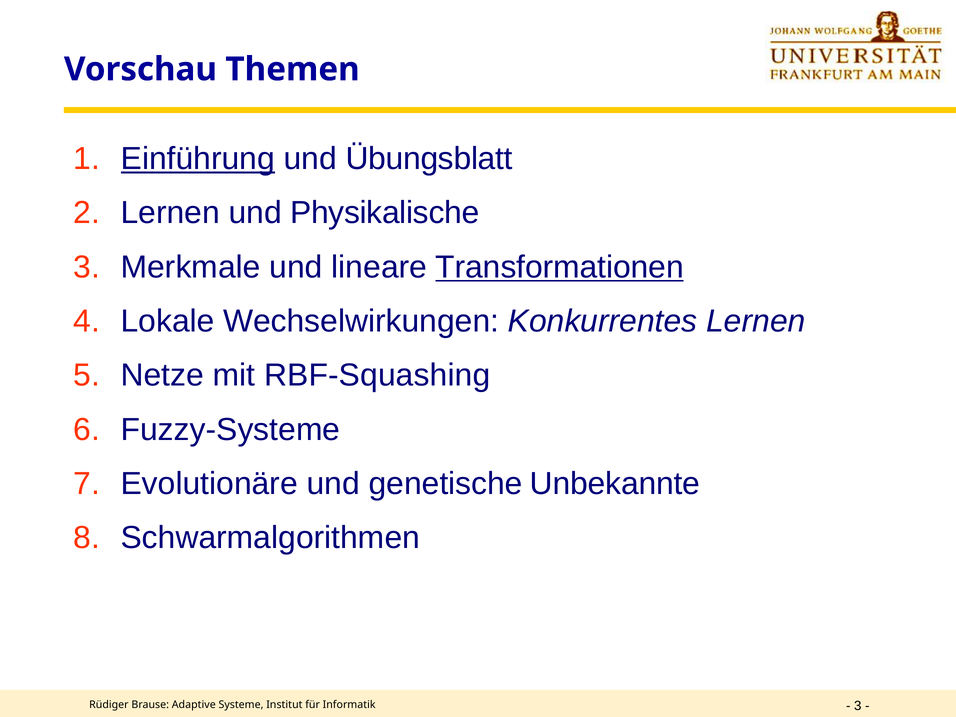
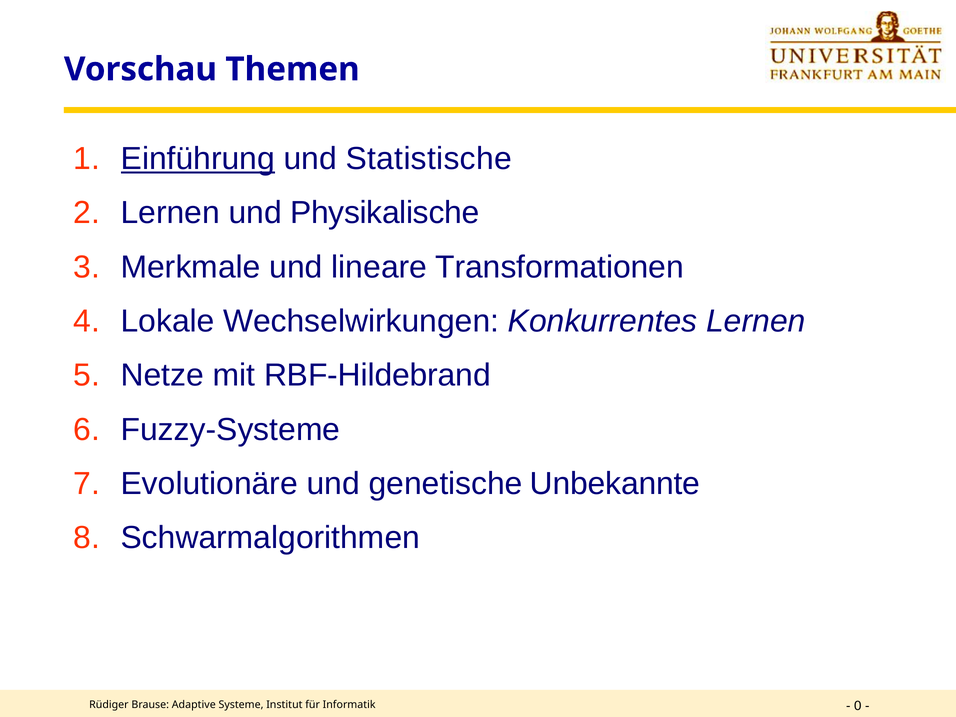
Übungsblatt: Übungsblatt -> Statistische
Transformationen underline: present -> none
RBF-Squashing: RBF-Squashing -> RBF-Hildebrand
3 at (858, 706): 3 -> 0
